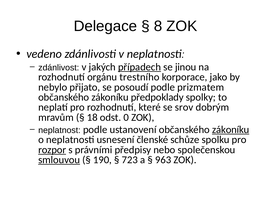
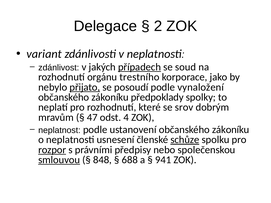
8: 8 -> 2
vedeno: vedeno -> variant
jinou: jinou -> soud
přijato underline: none -> present
prizmatem: prizmatem -> vynaložení
18: 18 -> 47
0: 0 -> 4
zákoníku at (231, 130) underline: present -> none
schůze underline: none -> present
190: 190 -> 848
723: 723 -> 688
963: 963 -> 941
